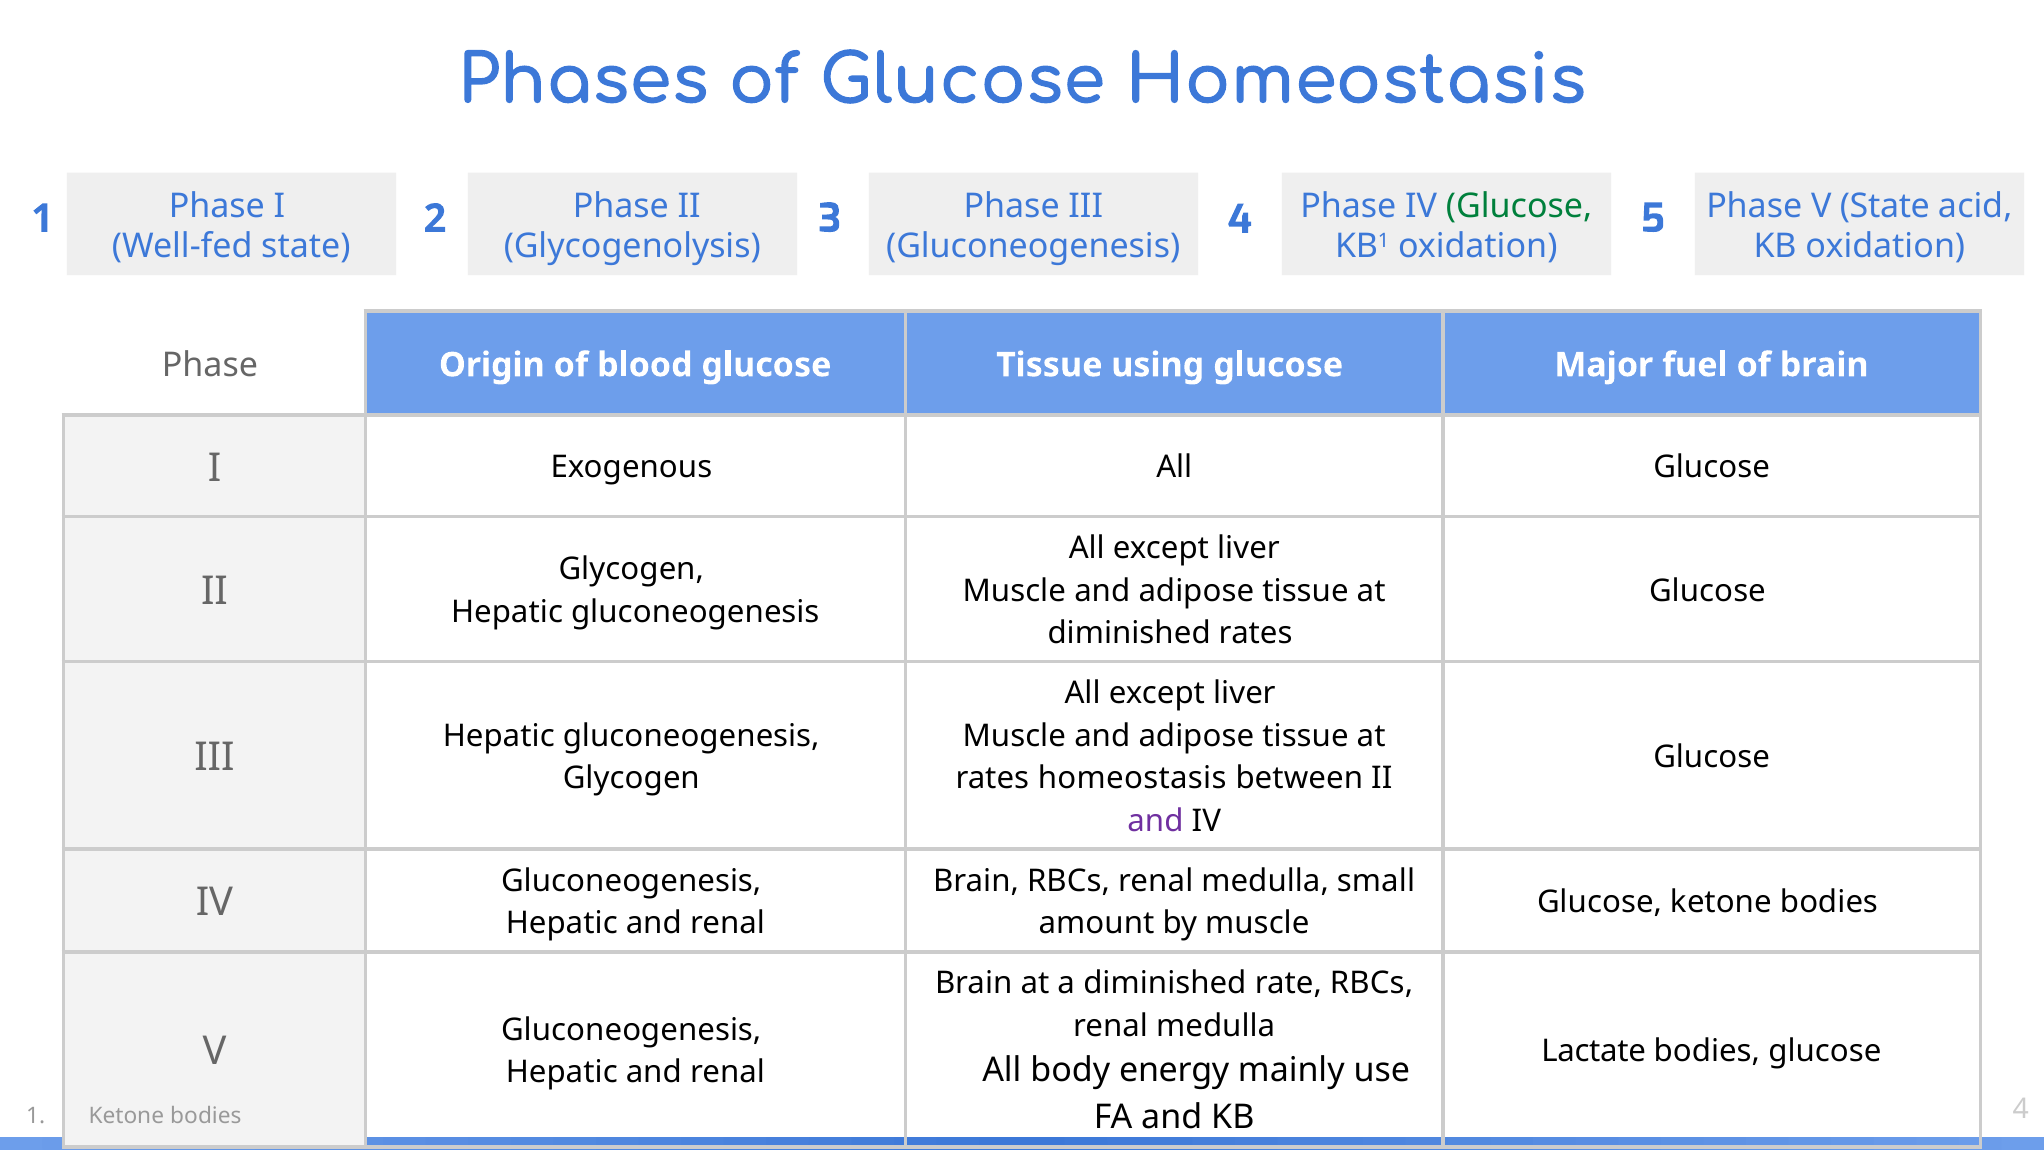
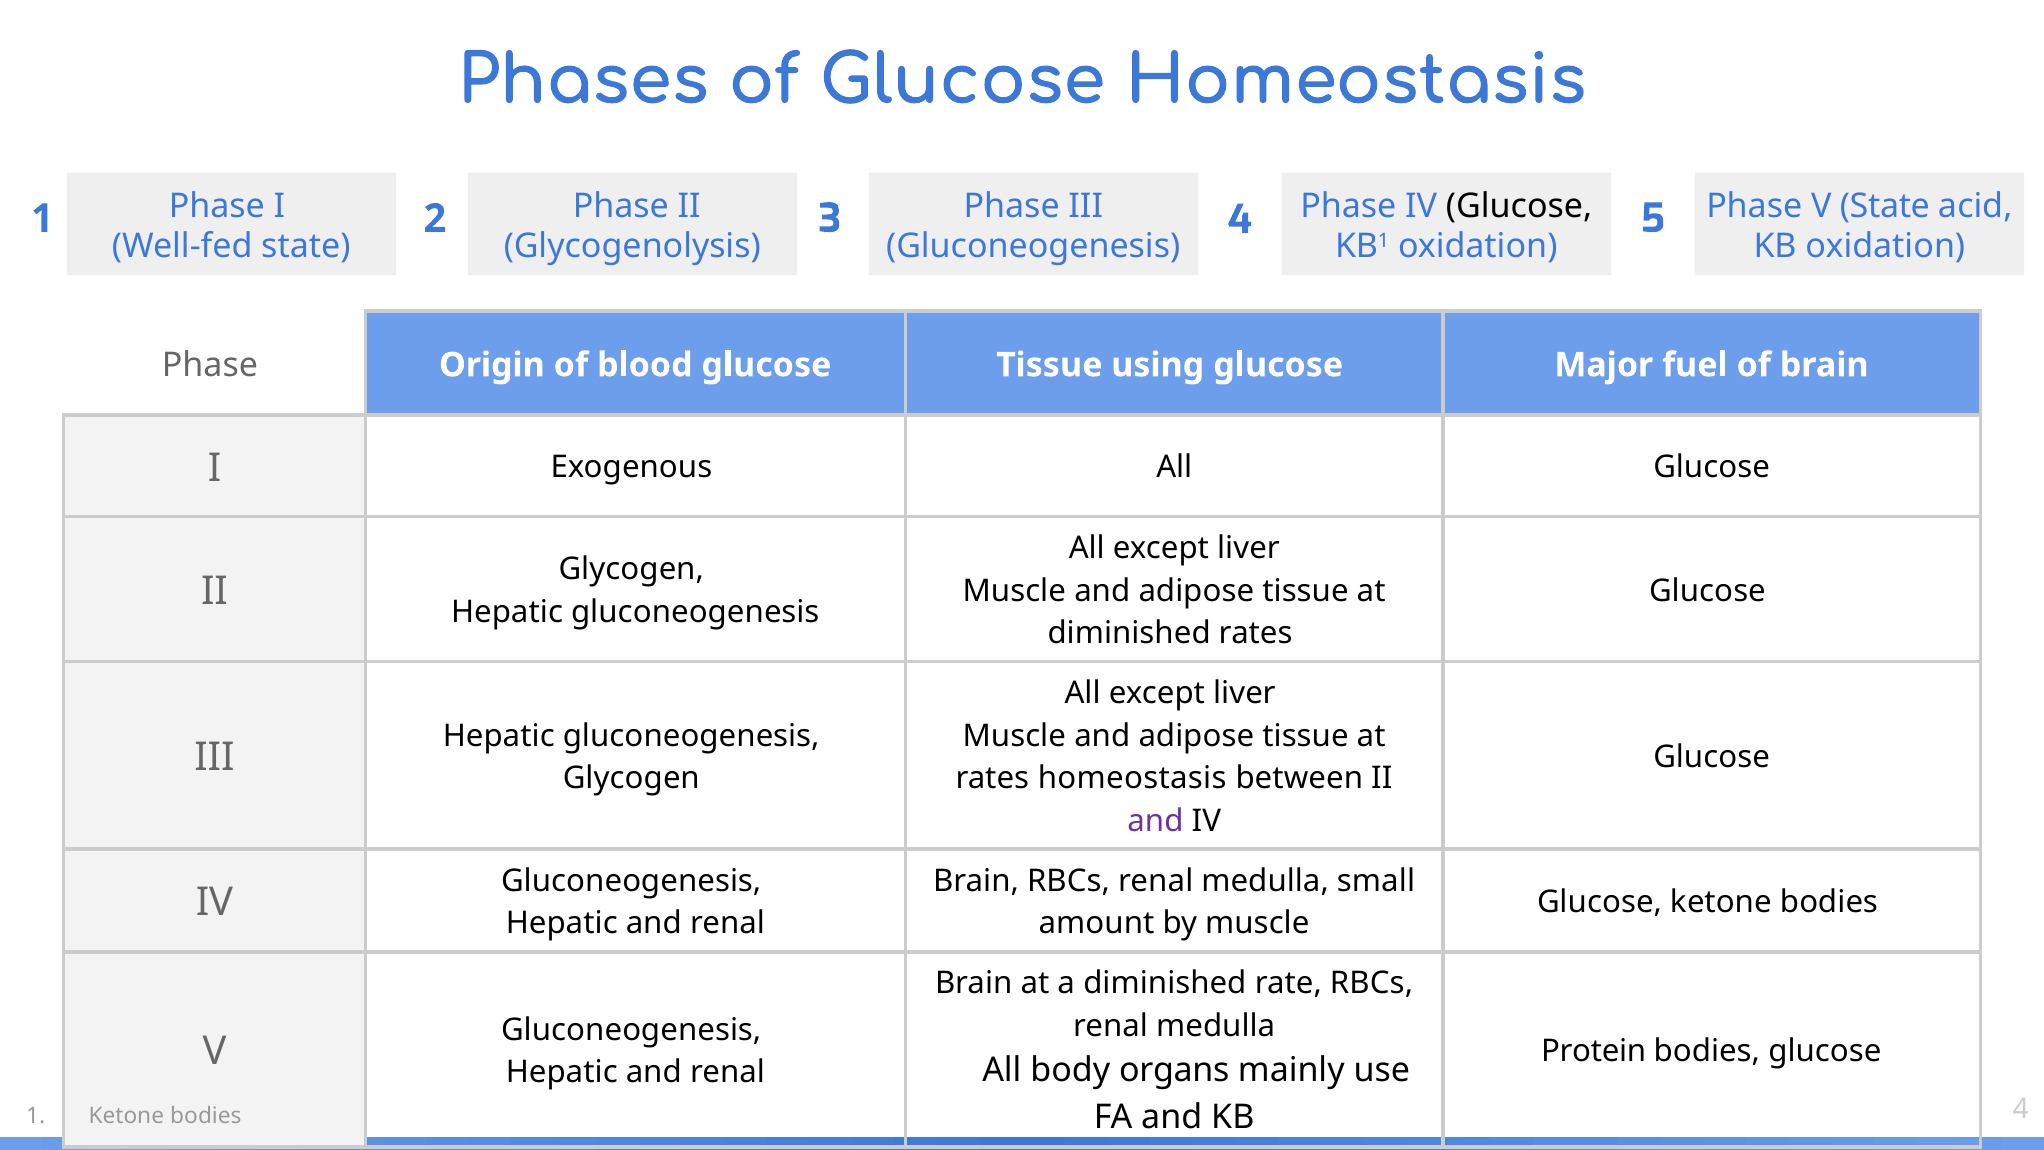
Glucose at (1519, 206) colour: green -> black
Lactate: Lactate -> Protein
energy: energy -> organs
